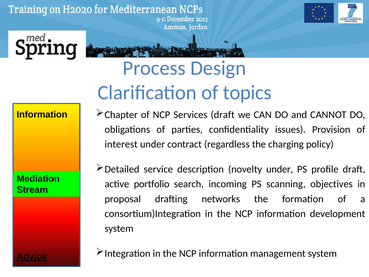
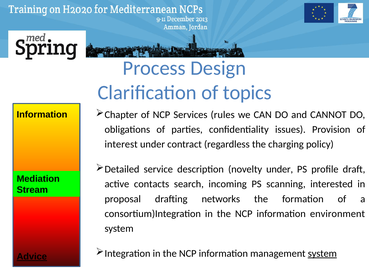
Services draft: draft -> rules
portfolio: portfolio -> contacts
objectives: objectives -> interested
development: development -> environment
system at (322, 253) underline: none -> present
